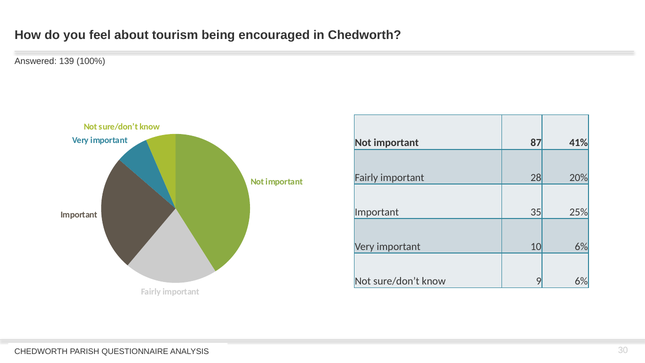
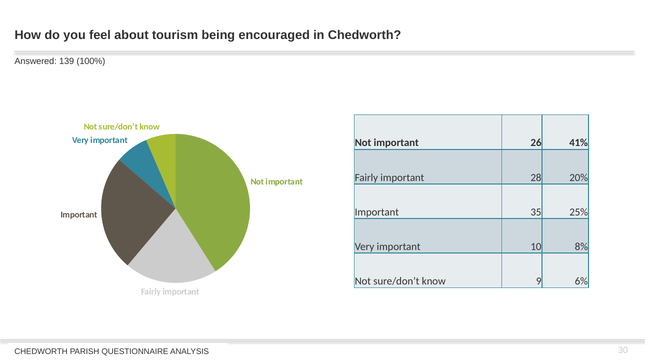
87: 87 -> 26
10 6%: 6% -> 8%
